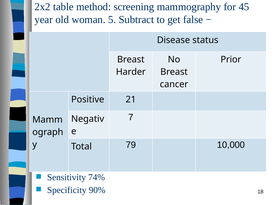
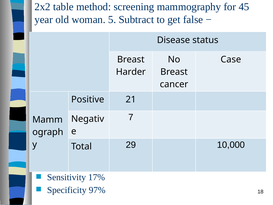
Prior: Prior -> Case
79: 79 -> 29
74%: 74% -> 17%
90%: 90% -> 97%
